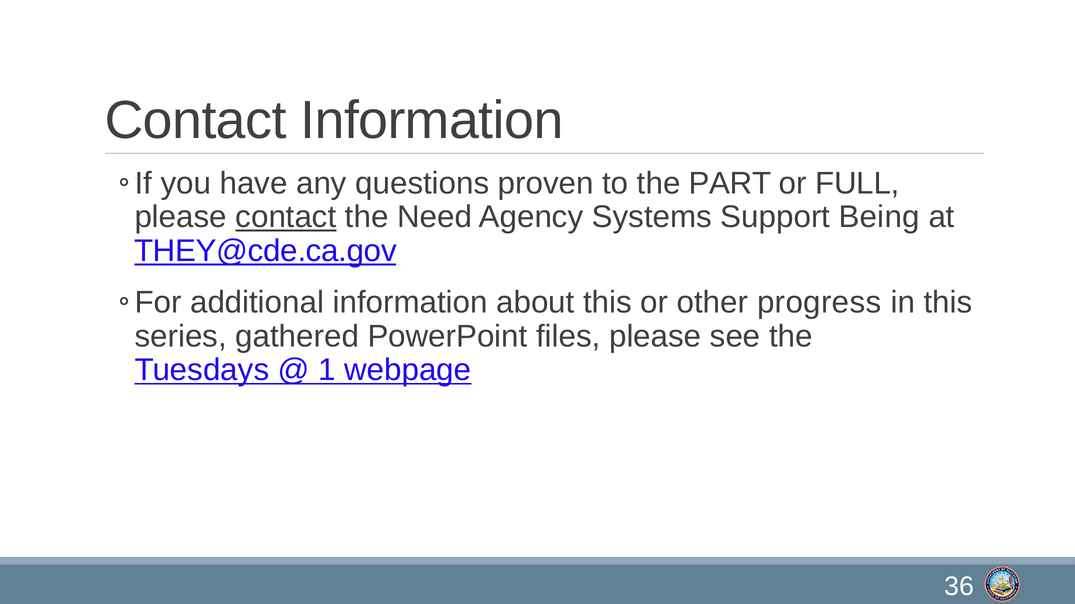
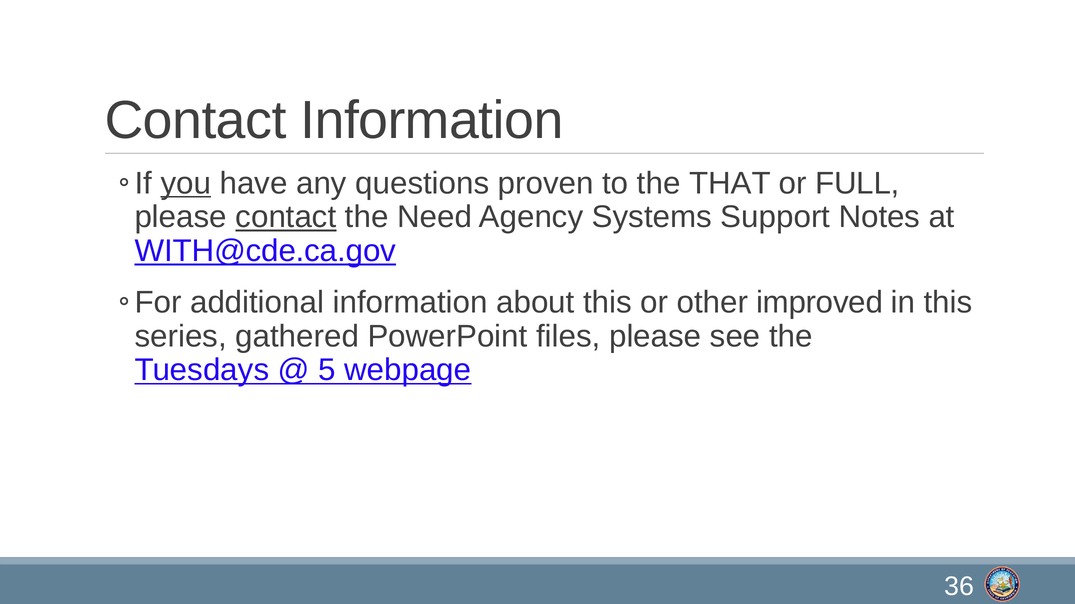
you underline: none -> present
PART: PART -> THAT
Being: Being -> Notes
THEY@cde.ca.gov: THEY@cde.ca.gov -> WITH@cde.ca.gov
progress: progress -> improved
1: 1 -> 5
